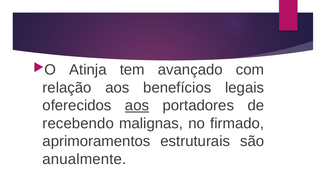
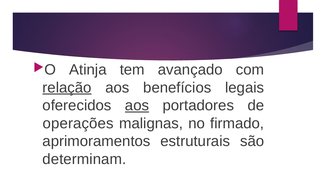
relação underline: none -> present
recebendo: recebendo -> operações
anualmente: anualmente -> determinam
